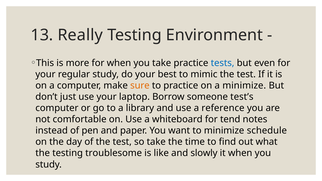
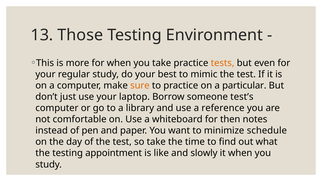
Really: Really -> Those
tests colour: blue -> orange
a minimize: minimize -> particular
tend: tend -> then
troublesome: troublesome -> appointment
